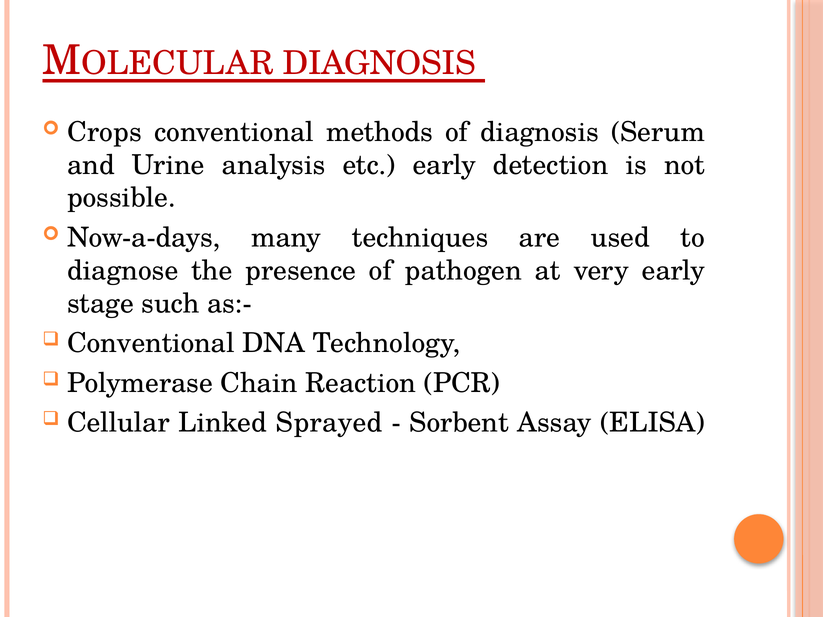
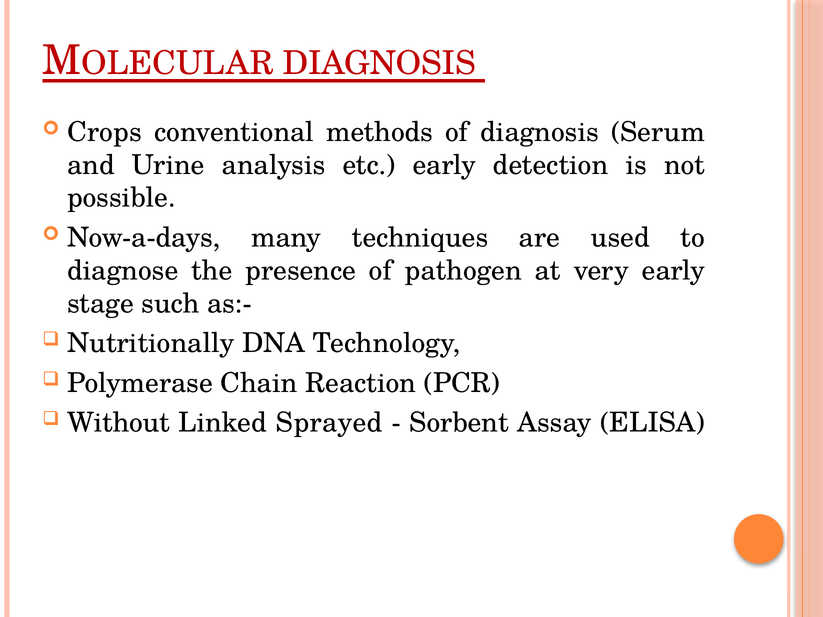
Conventional at (151, 343): Conventional -> Nutritionally
Cellular: Cellular -> Without
